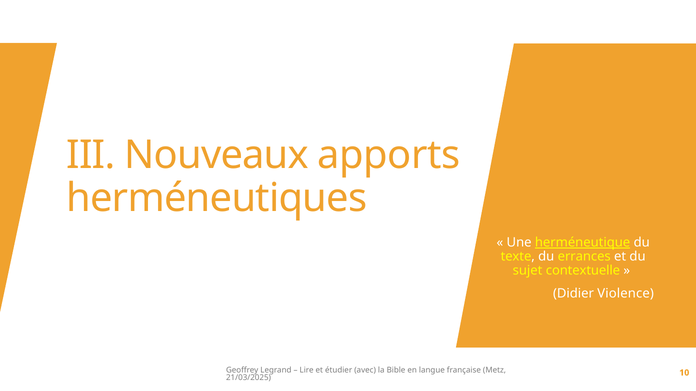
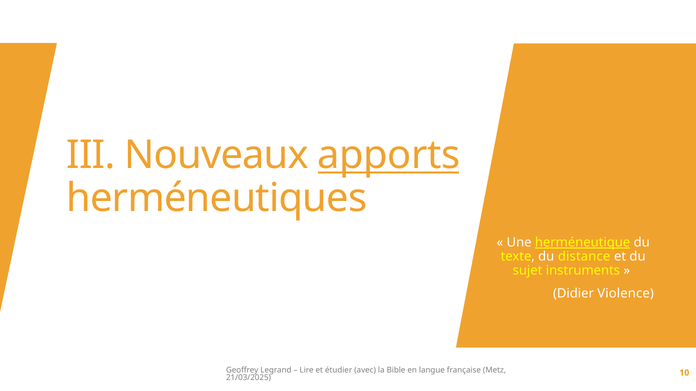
apports underline: none -> present
errances: errances -> distance
contextuelle: contextuelle -> instruments
